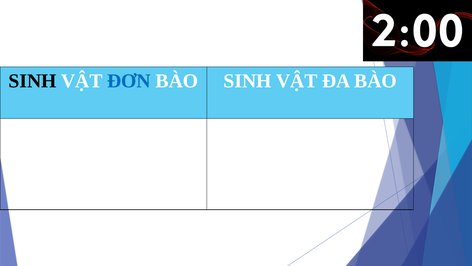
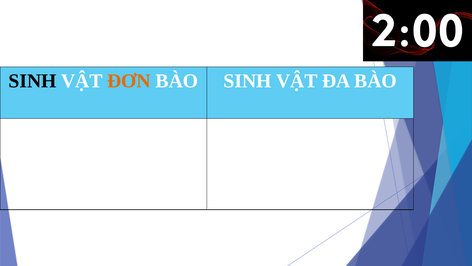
ĐƠN colour: blue -> orange
